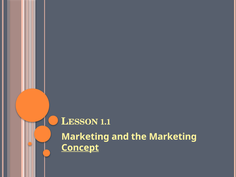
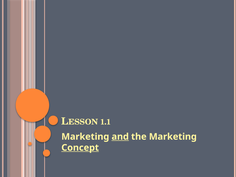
and underline: none -> present
